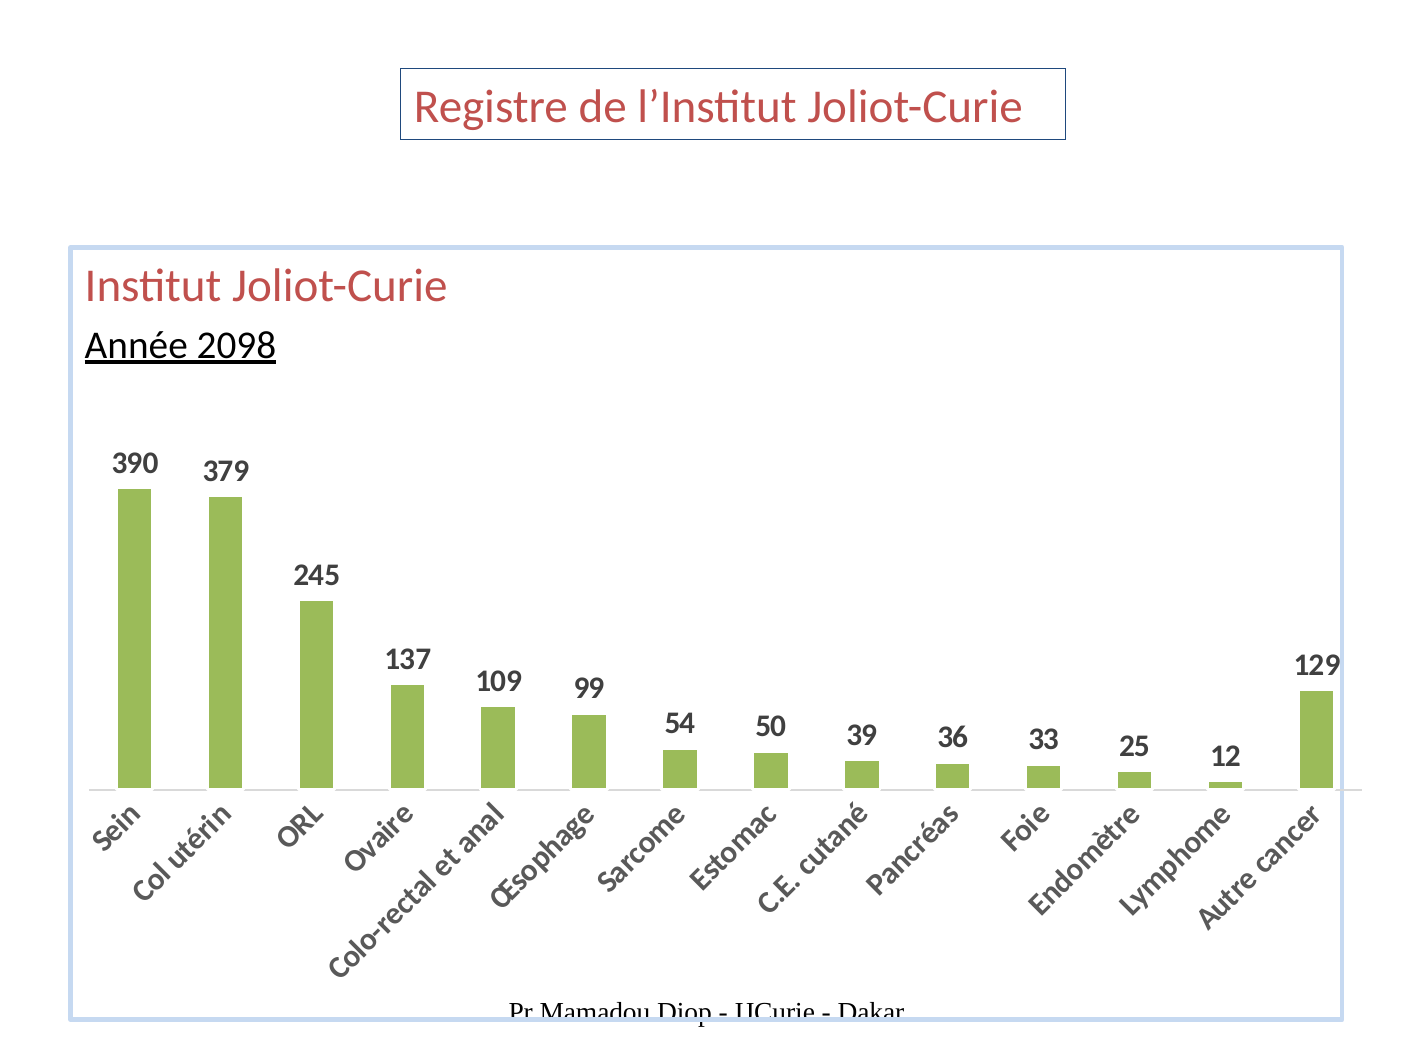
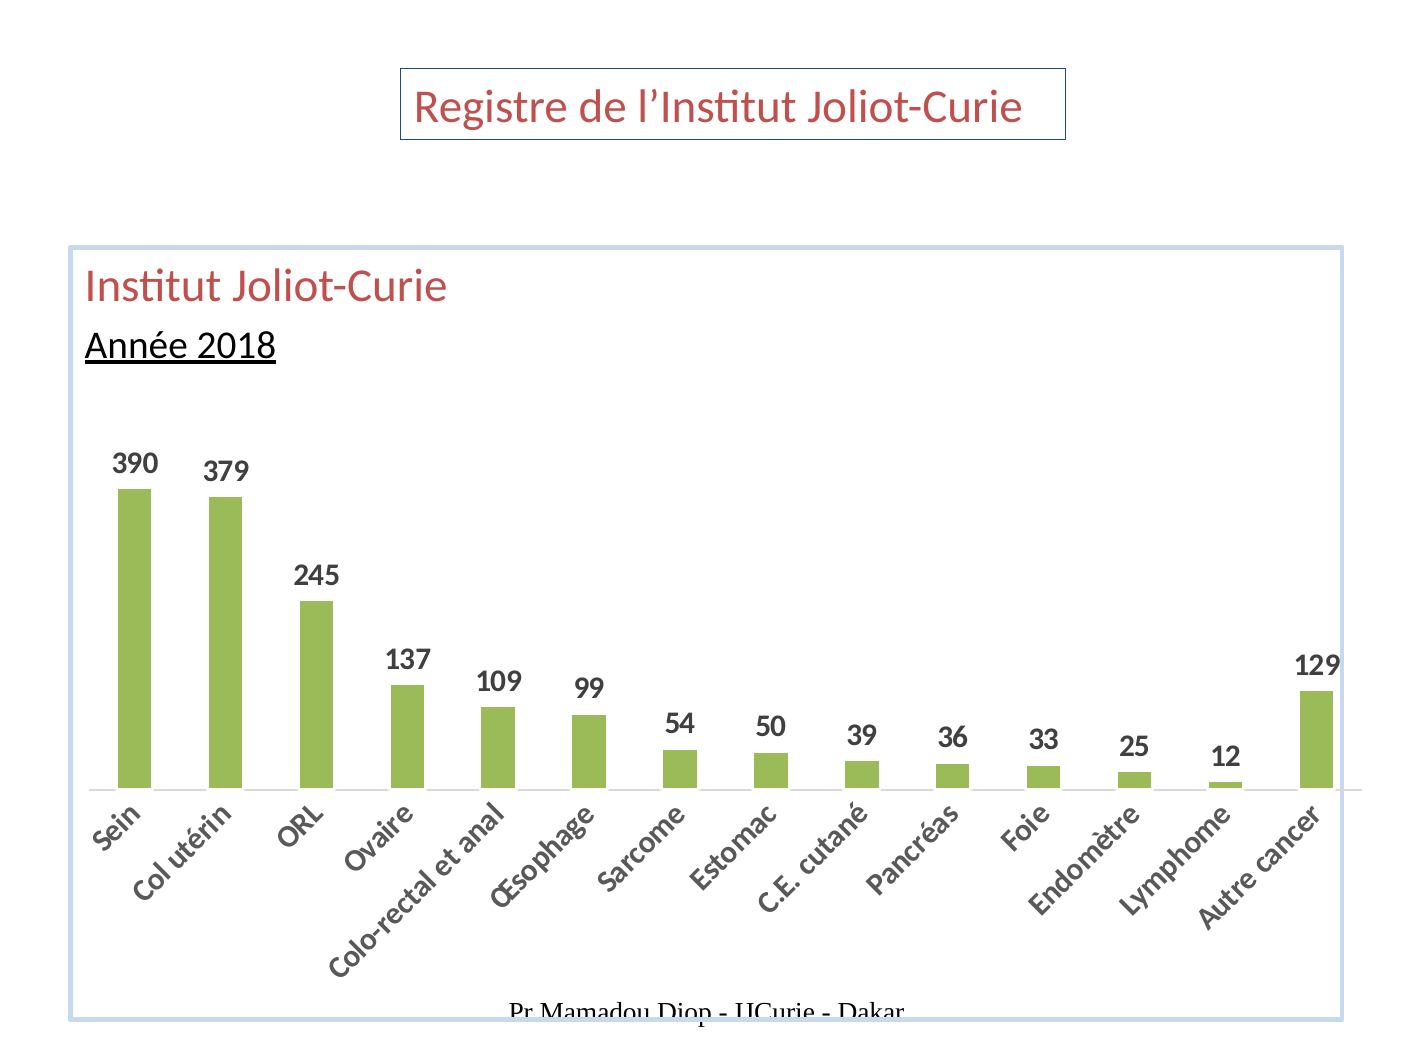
2098: 2098 -> 2018
